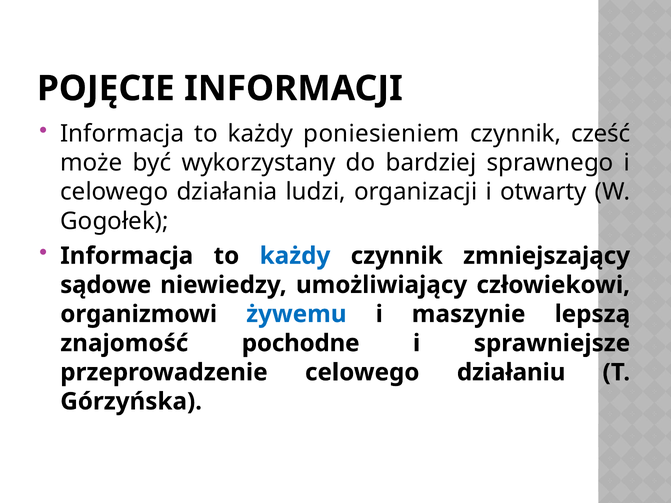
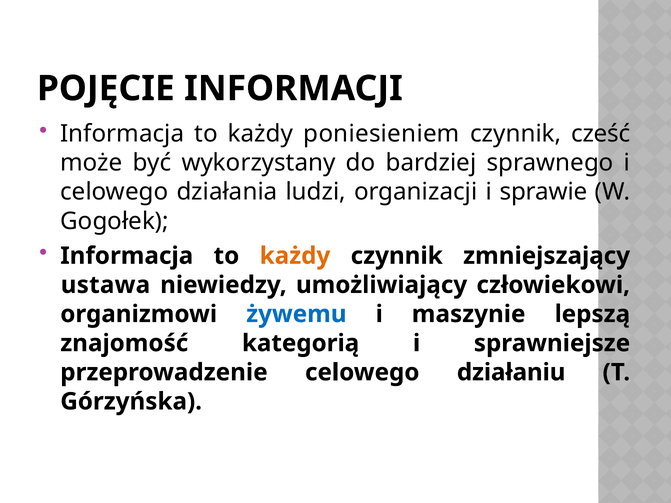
otwarty: otwarty -> sprawie
każdy at (295, 256) colour: blue -> orange
sądowe: sądowe -> ustawa
pochodne: pochodne -> kategorią
